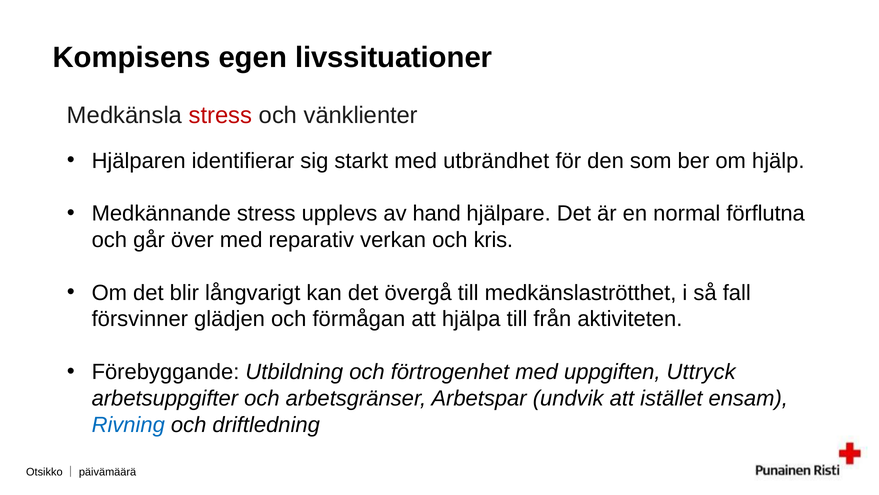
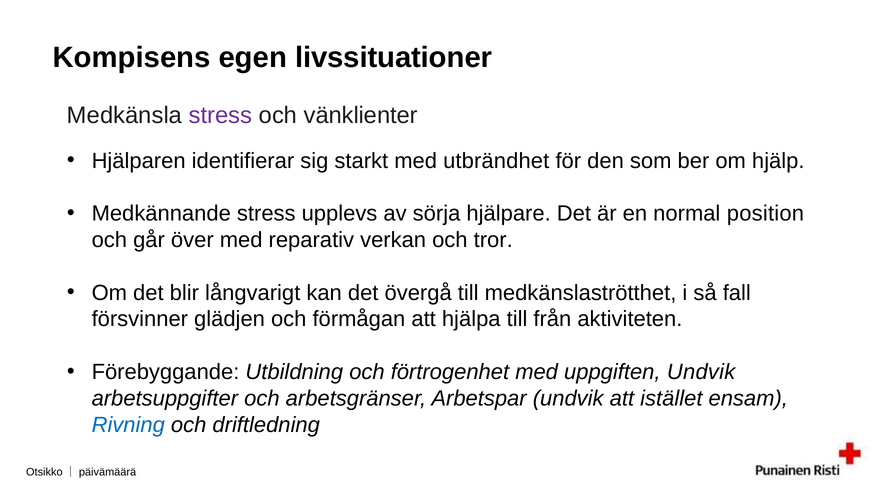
stress at (220, 115) colour: red -> purple
hand: hand -> sörja
förflutna: förflutna -> position
kris: kris -> tror
uppgiften Uttryck: Uttryck -> Undvik
